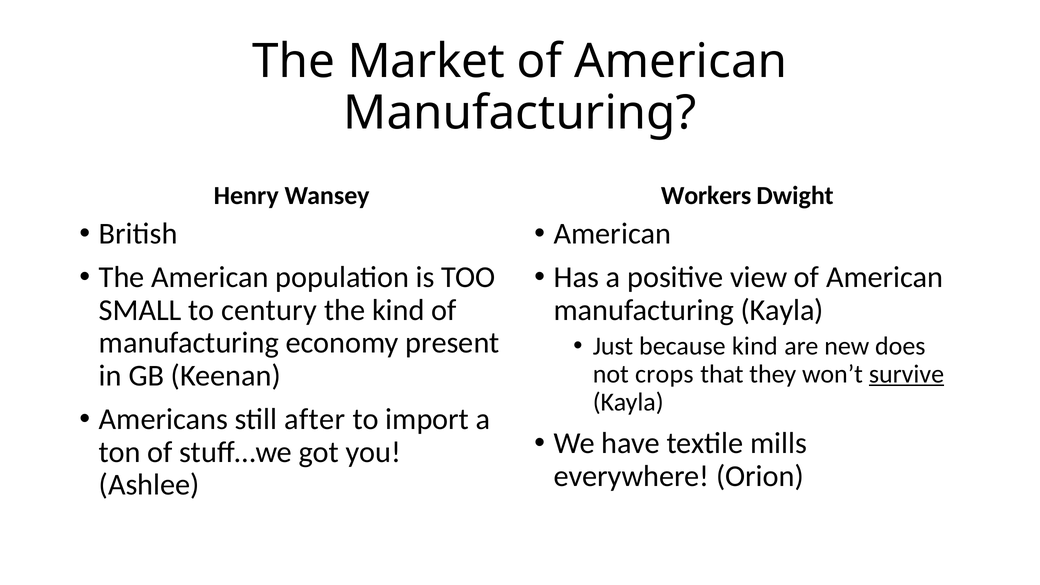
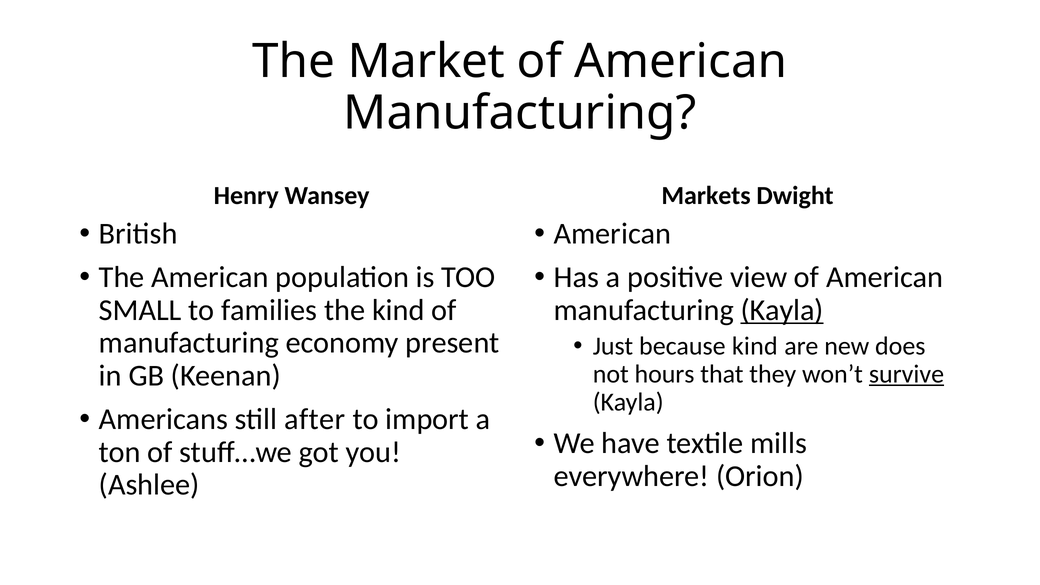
Workers: Workers -> Markets
century: century -> families
Kayla at (782, 310) underline: none -> present
crops: crops -> hours
